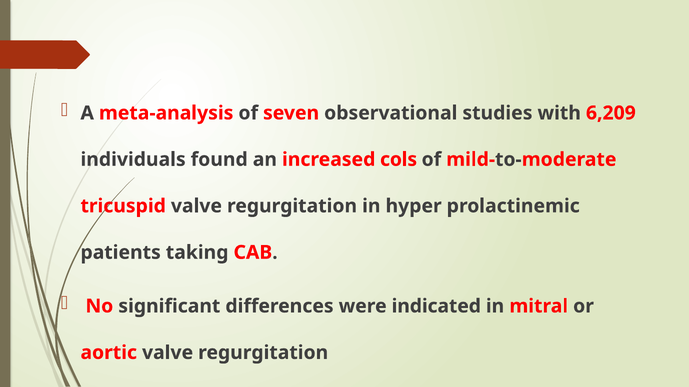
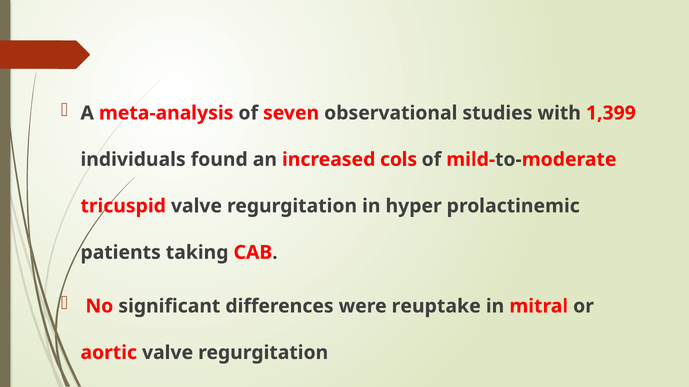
6,209: 6,209 -> 1,399
indicated: indicated -> reuptake
